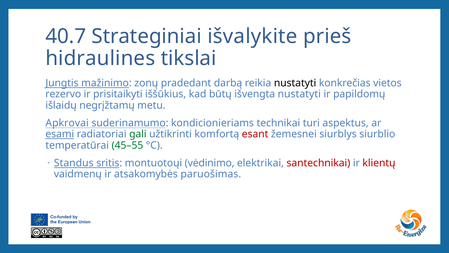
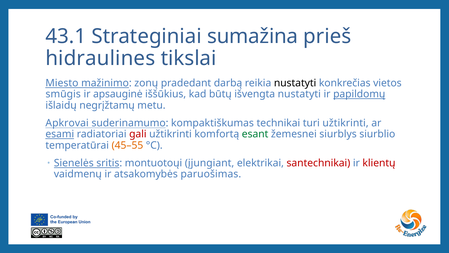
40.7: 40.7 -> 43.1
išvalykite: išvalykite -> sumažina
Jungtis: Jungtis -> Miesto
rezervo: rezervo -> smūgis
prisitaikyti: prisitaikyti -> apsauginė
papildomų underline: none -> present
kondicionieriams: kondicionieriams -> kompaktiškumas
turi aspektus: aspektus -> užtikrinti
gali colour: green -> red
esant colour: red -> green
45–55 colour: green -> orange
Standus: Standus -> Sienelės
vėdinimo: vėdinimo -> įjungiant
